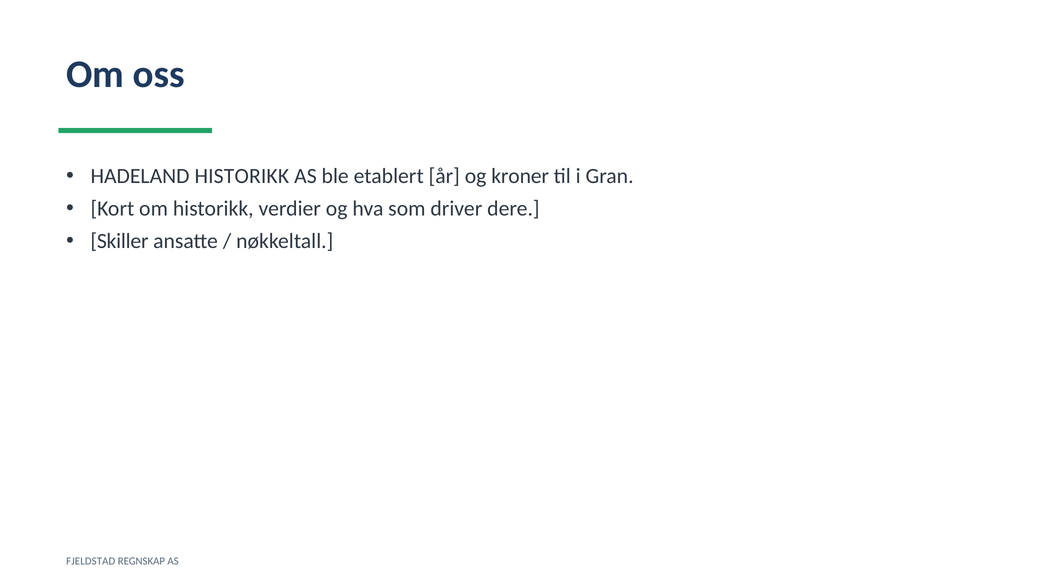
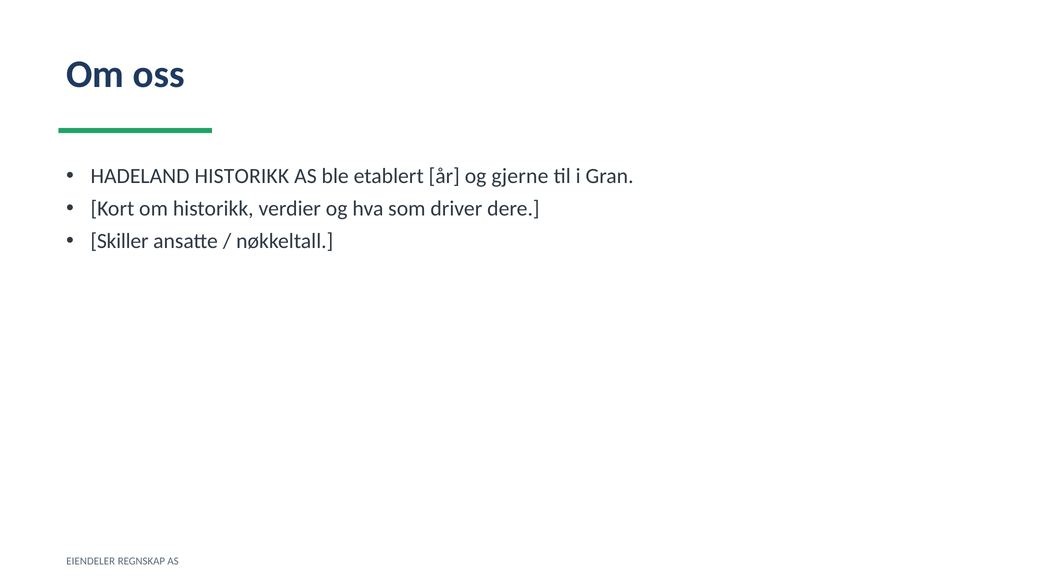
kroner: kroner -> gjerne
FJELDSTAD: FJELDSTAD -> EIENDELER
